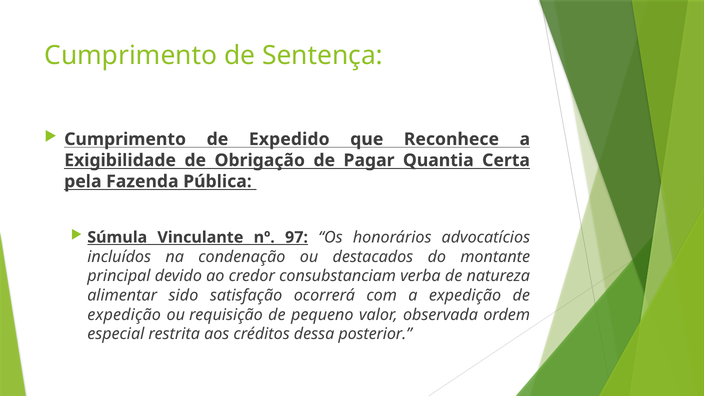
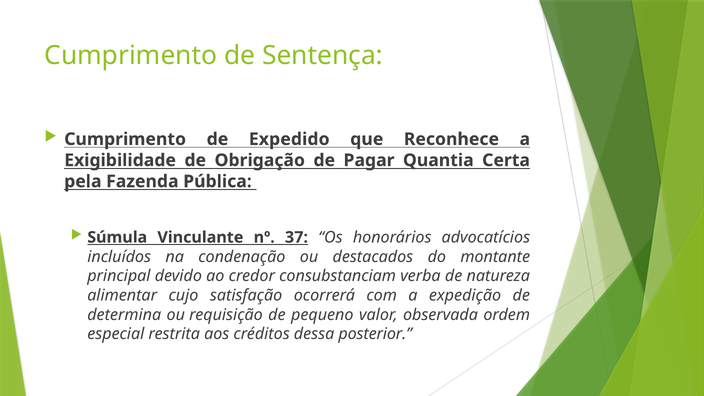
97: 97 -> 37
sido: sido -> cujo
expedição at (124, 315): expedição -> determina
